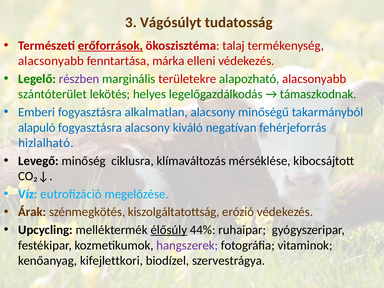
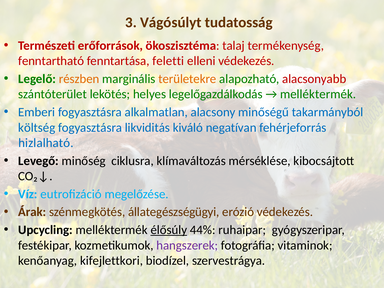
erőforrások underline: present -> none
alacsonyabb at (51, 61): alacsonyabb -> fenntartható
márka: márka -> feletti
részben colour: purple -> orange
területekre colour: red -> orange
támaszkodnak at (318, 94): támaszkodnak -> melléktermék
alapuló: alapuló -> költség
fogyasztásra alacsony: alacsony -> likviditás
kiszolgáltatottság: kiszolgáltatottság -> állategészségügyi
